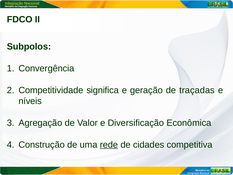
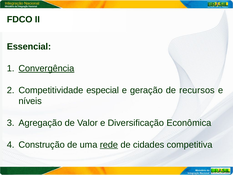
Subpolos: Subpolos -> Essencial
Convergência underline: none -> present
significa: significa -> especial
traçadas: traçadas -> recursos
